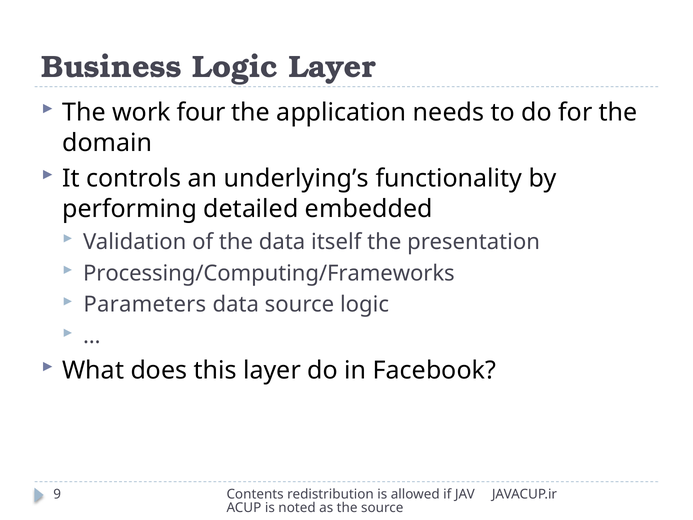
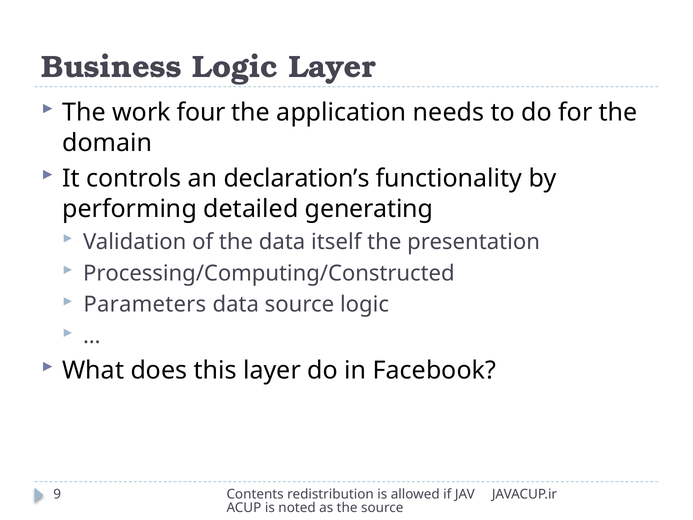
underlying’s: underlying’s -> declaration’s
embedded: embedded -> generating
Processing/Computing/Frameworks: Processing/Computing/Frameworks -> Processing/Computing/Constructed
